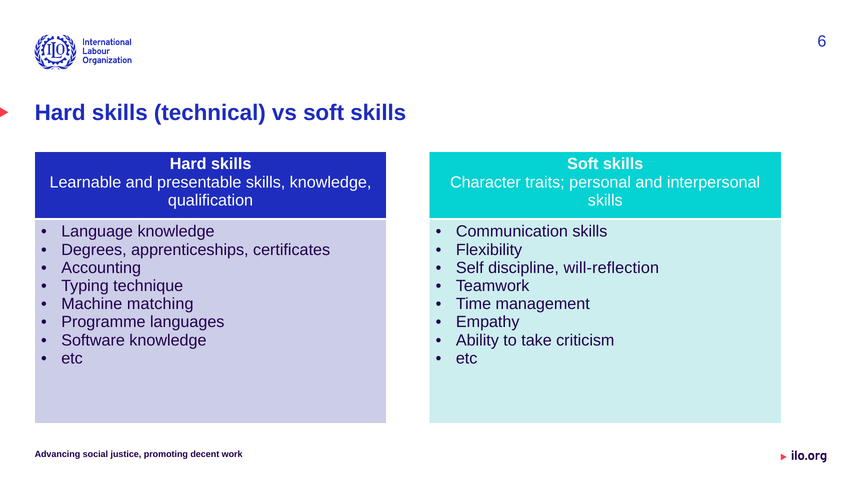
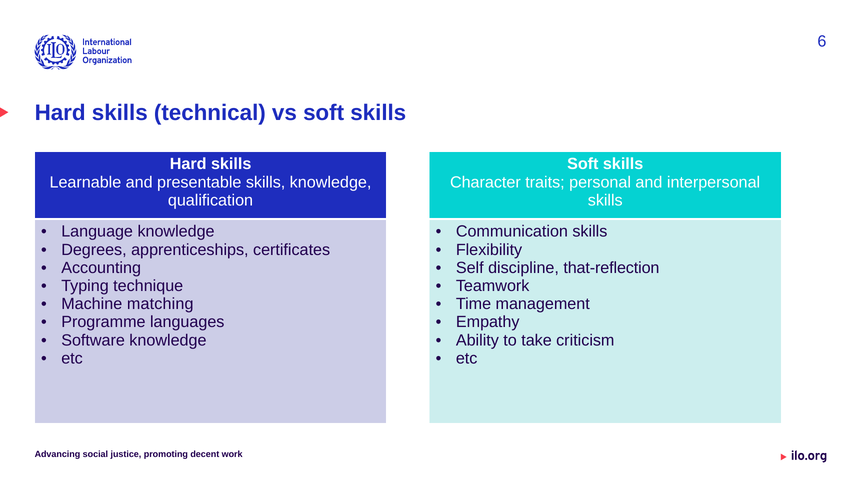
will-reflection: will-reflection -> that-reflection
